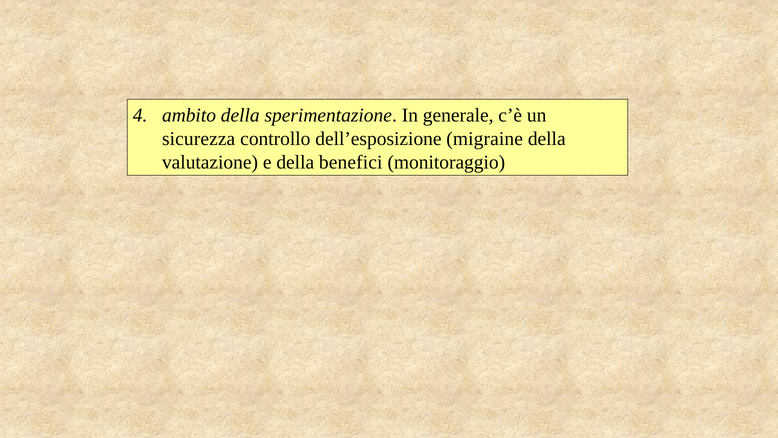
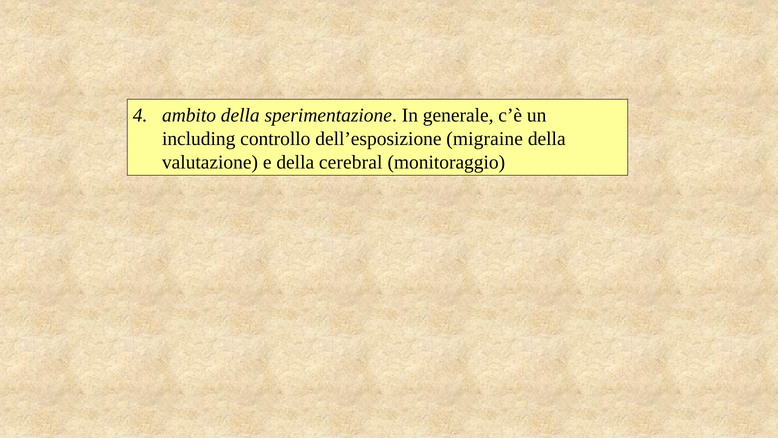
sicurezza: sicurezza -> including
benefici: benefici -> cerebral
